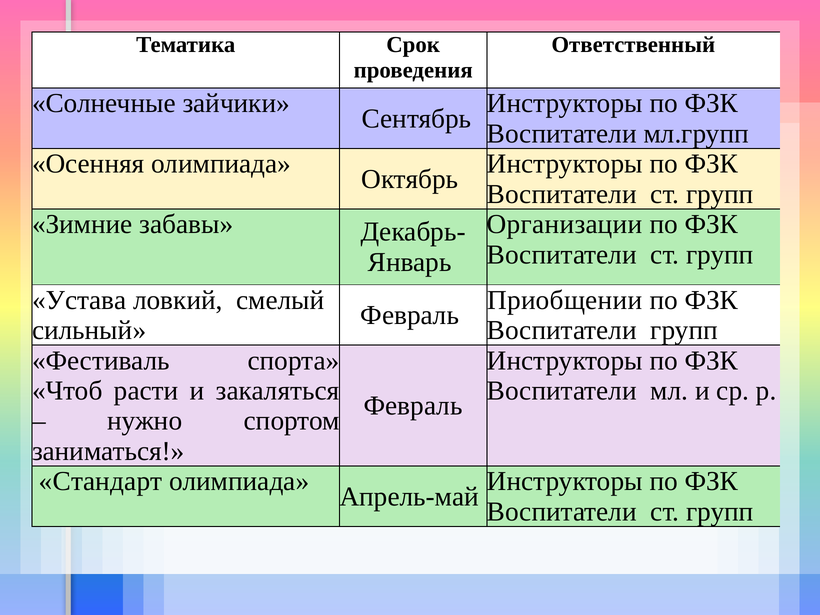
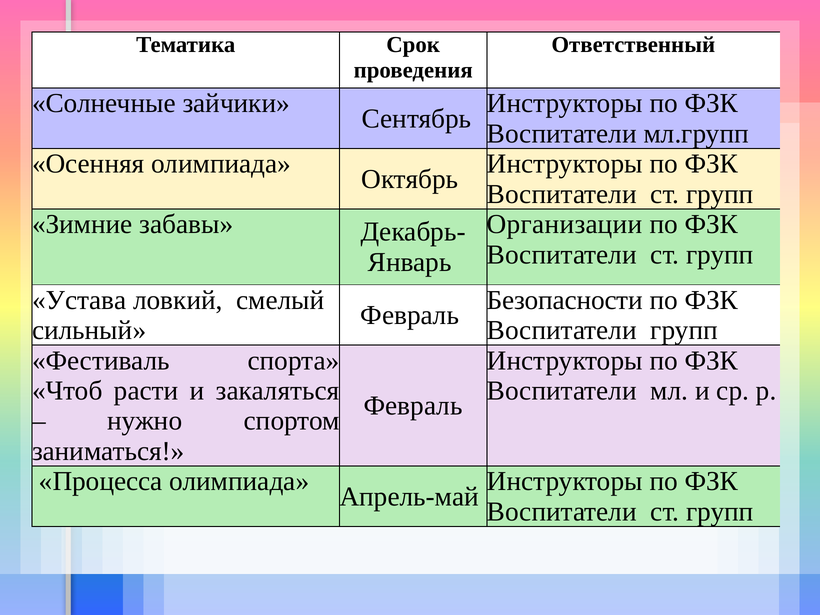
Приобщении: Приобщении -> Безопасности
Стандарт: Стандарт -> Процесса
